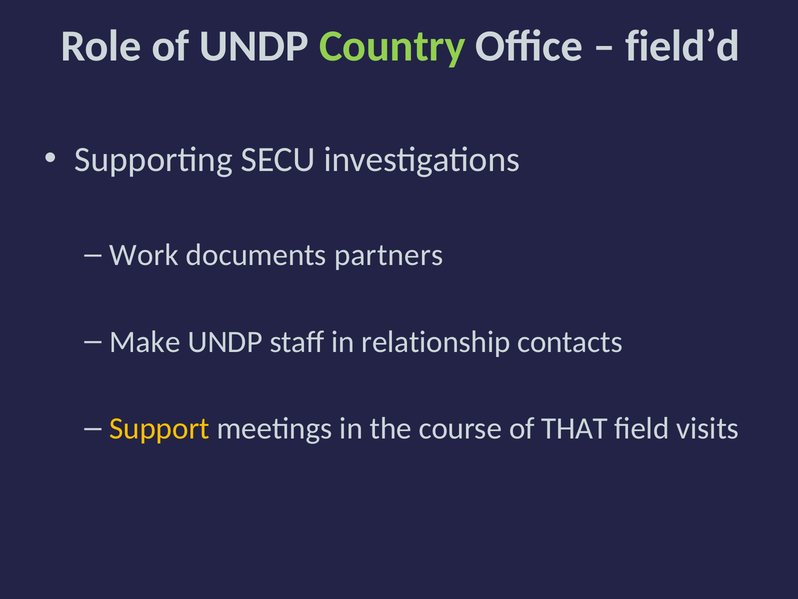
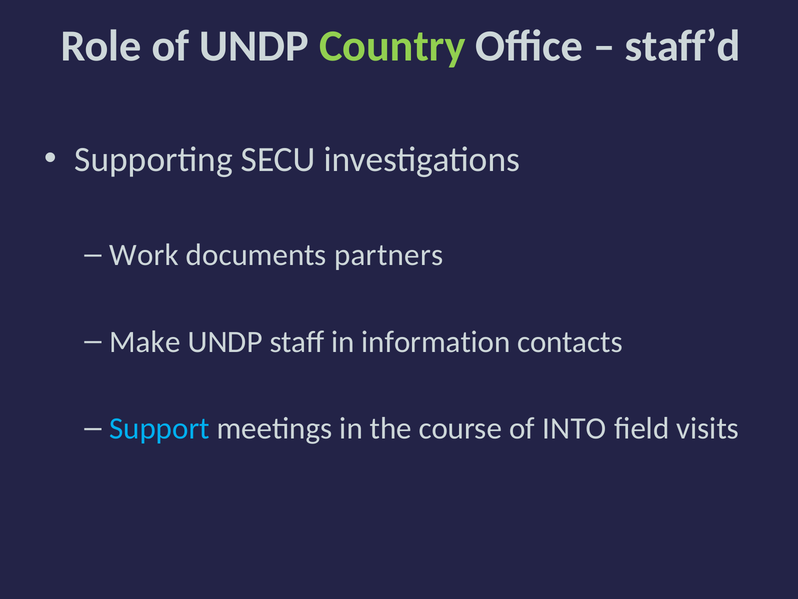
field’d: field’d -> staff’d
relationship: relationship -> information
Support colour: yellow -> light blue
THAT: THAT -> INTO
